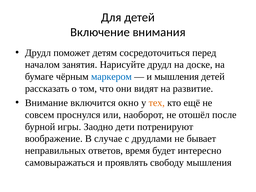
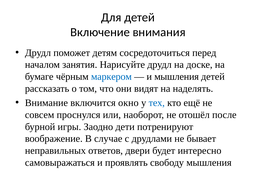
развитие: развитие -> наделять
тех colour: orange -> blue
время: время -> двери
